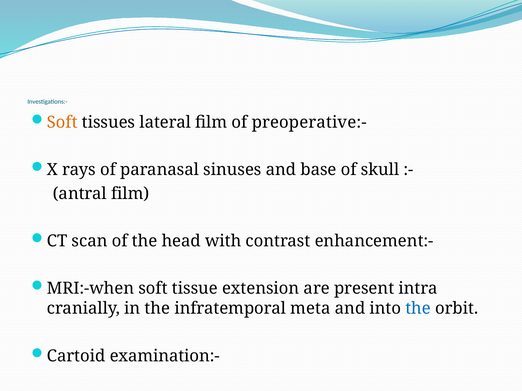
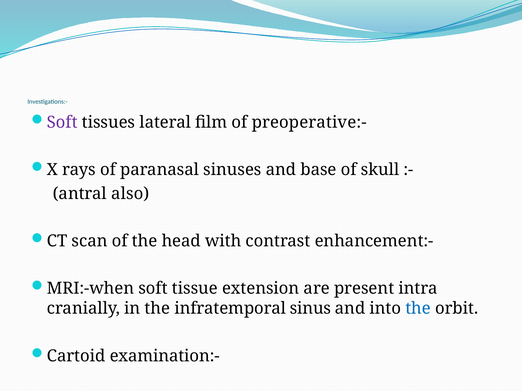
Soft at (62, 122) colour: orange -> purple
antral film: film -> also
meta: meta -> sinus
